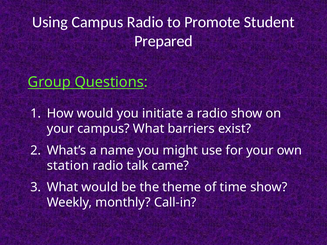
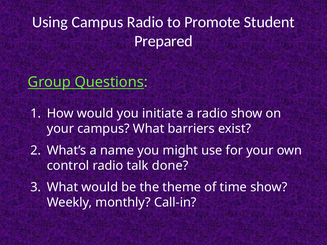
station: station -> control
came: came -> done
